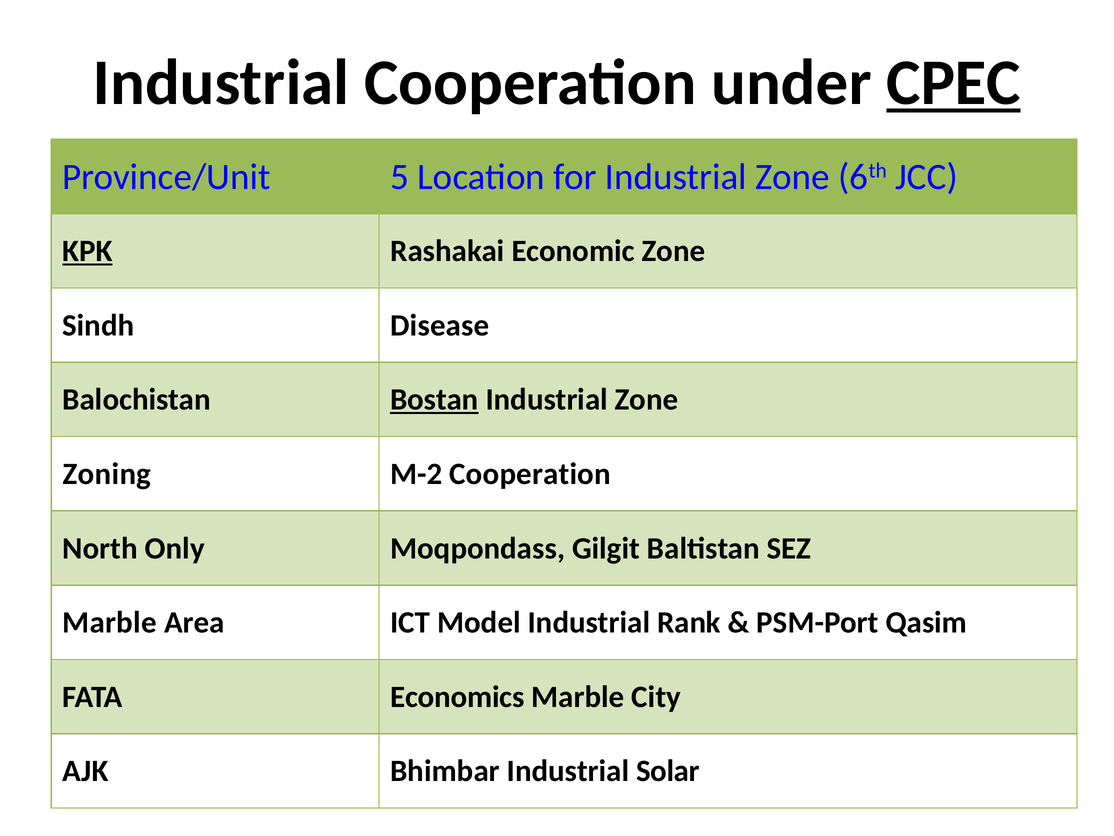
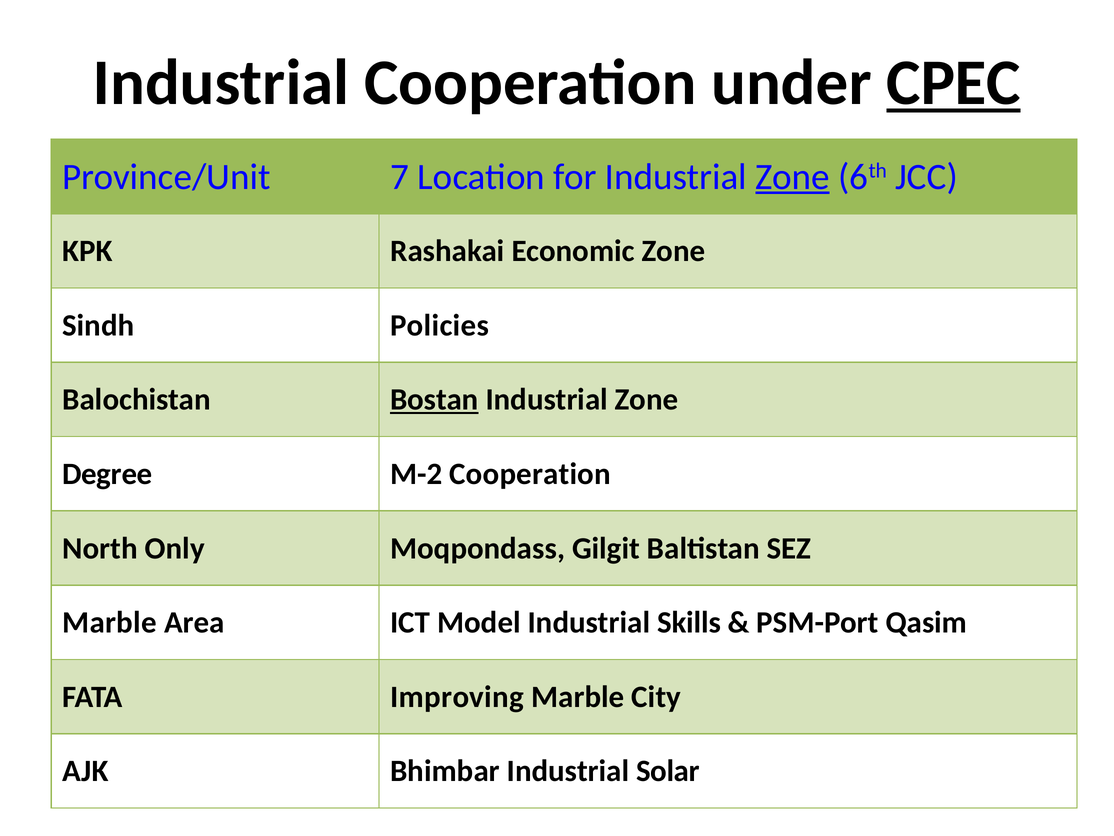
5: 5 -> 7
Zone at (793, 177) underline: none -> present
KPK underline: present -> none
Disease: Disease -> Policies
Zoning: Zoning -> Degree
Rank: Rank -> Skills
Economics: Economics -> Improving
